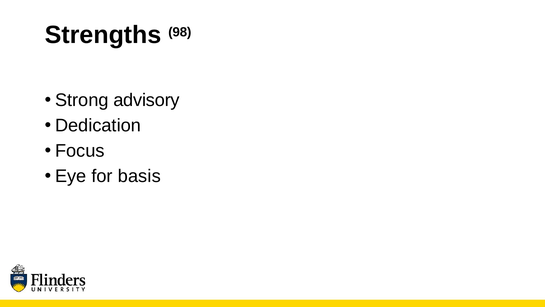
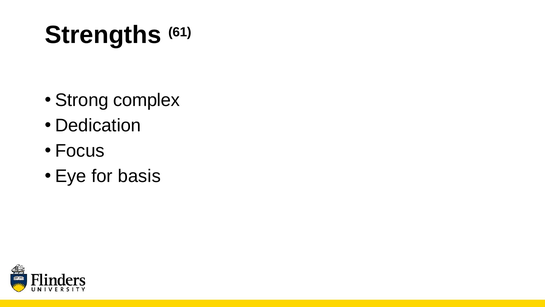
98: 98 -> 61
advisory: advisory -> complex
